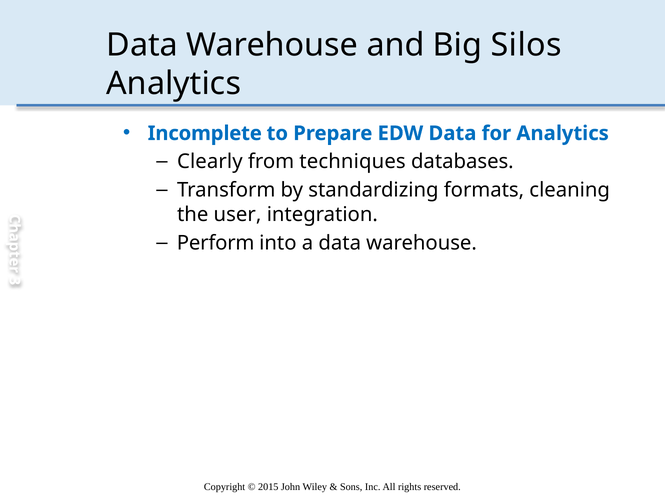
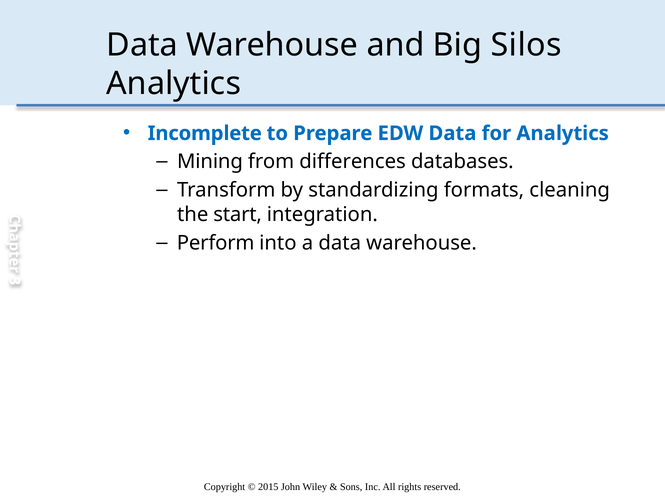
Clearly: Clearly -> Mining
techniques: techniques -> differences
user: user -> start
